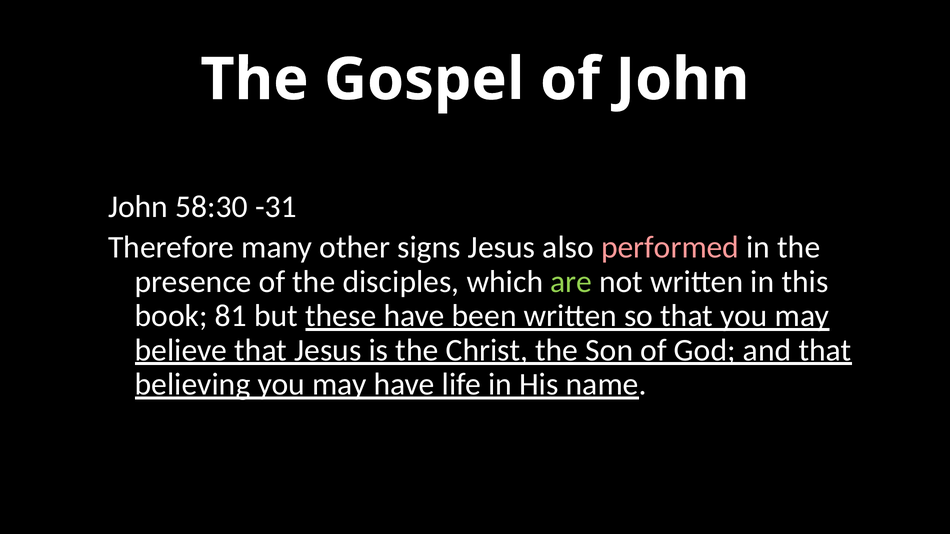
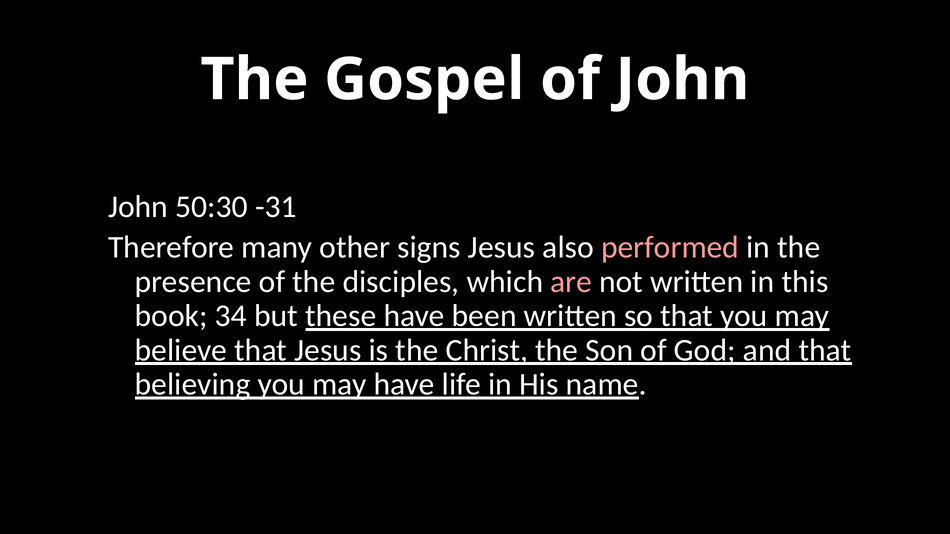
58:30: 58:30 -> 50:30
are colour: light green -> pink
81: 81 -> 34
